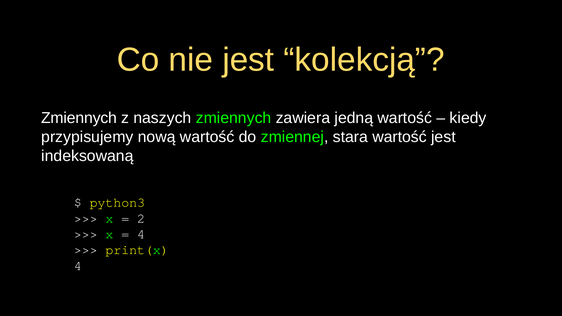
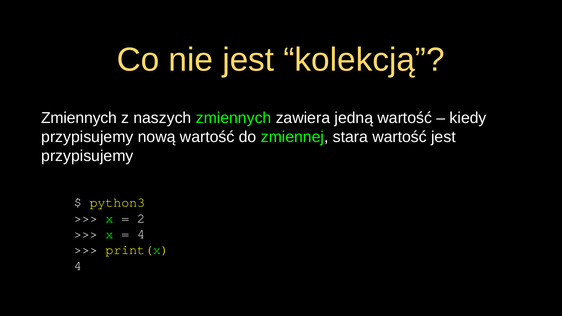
indeksowaną at (87, 156): indeksowaną -> przypisujemy
